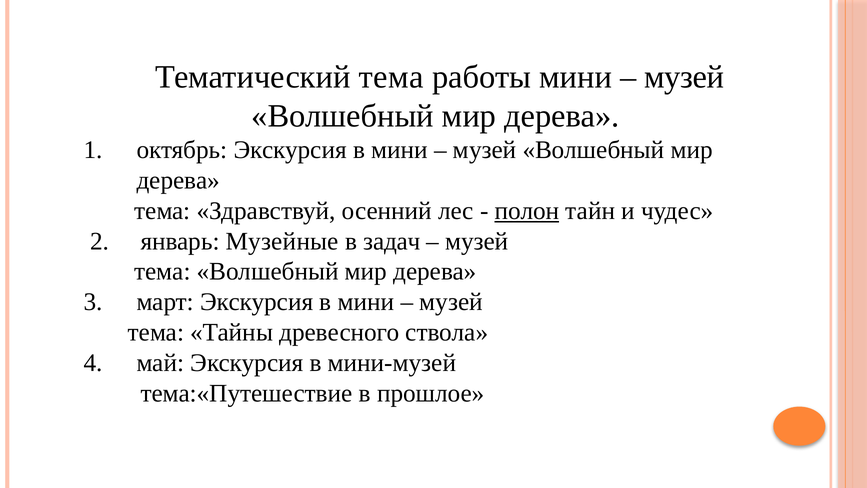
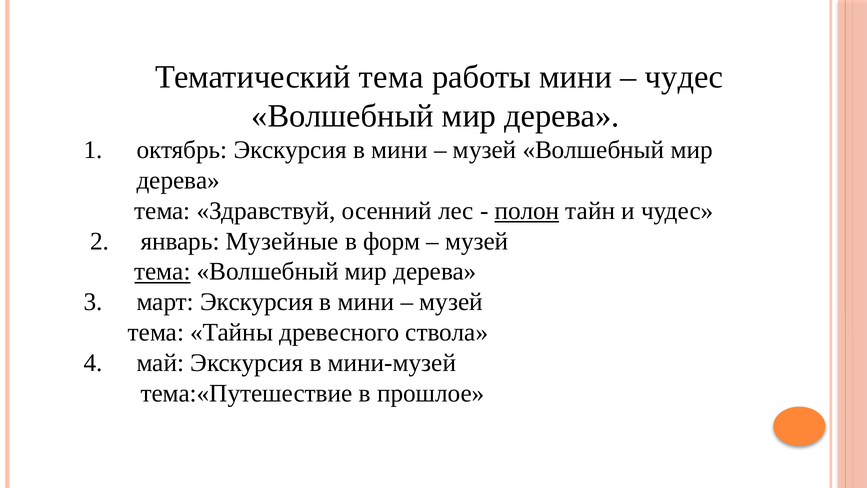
музей at (684, 77): музей -> чудес
задач: задач -> форм
тема at (162, 271) underline: none -> present
